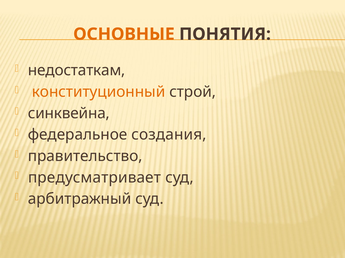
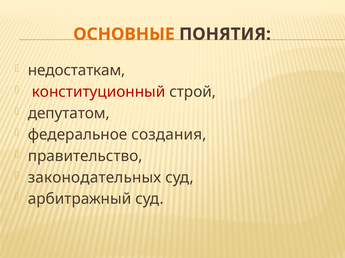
конституционный colour: orange -> red
синквейна: синквейна -> депутатом
предусматривает: предусматривает -> законодательных
